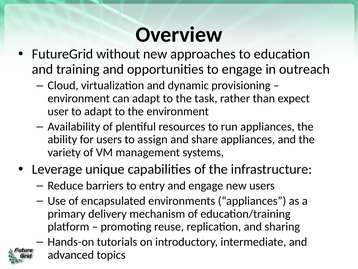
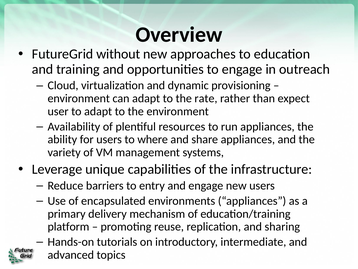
task: task -> rate
assign: assign -> where
